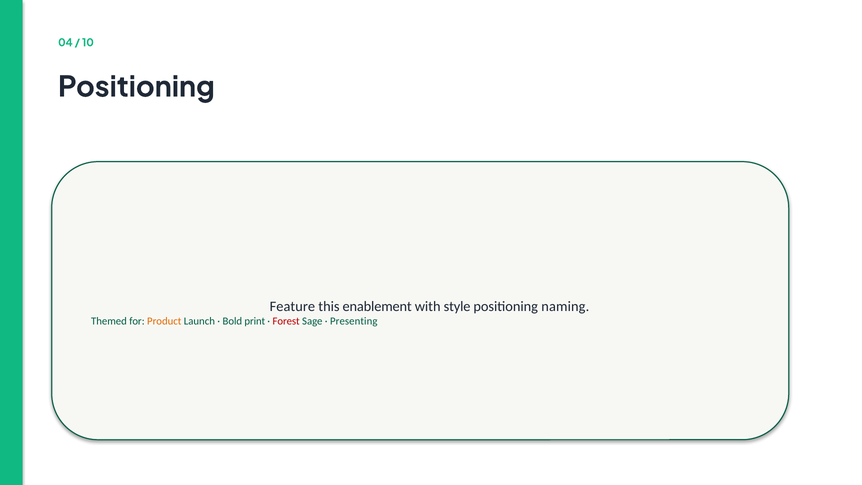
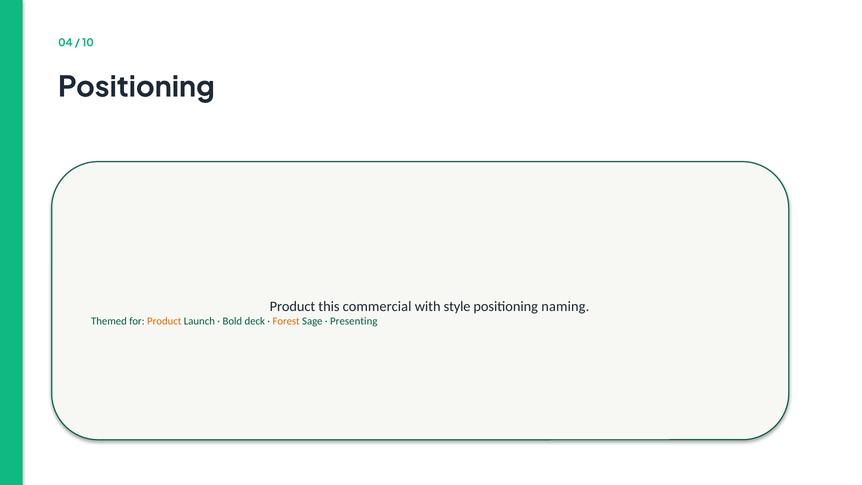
Feature at (292, 306): Feature -> Product
enablement: enablement -> commercial
print: print -> deck
Forest colour: red -> orange
